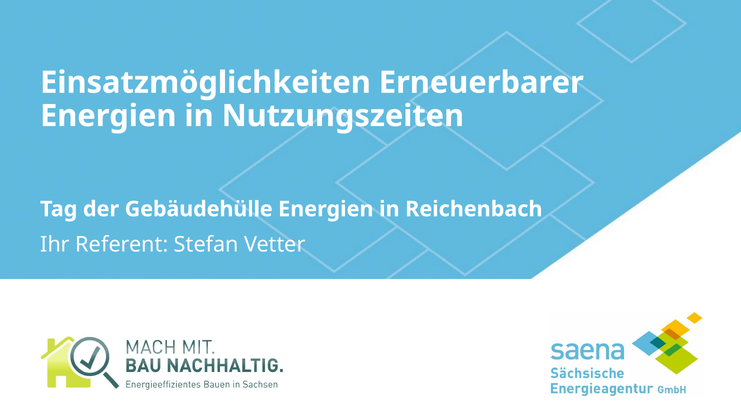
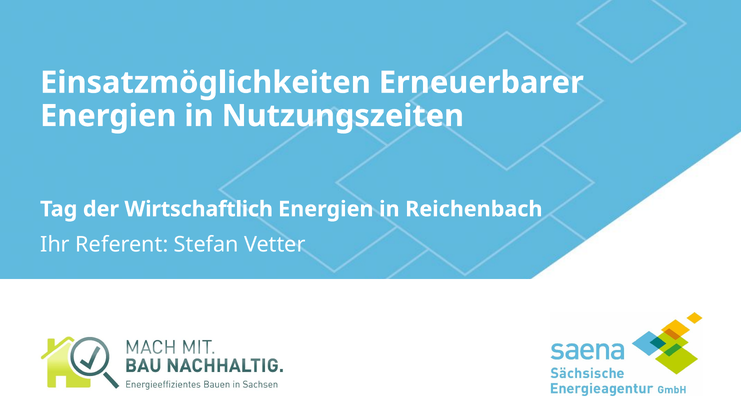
Gebäudehülle: Gebäudehülle -> Wirtschaftlich
